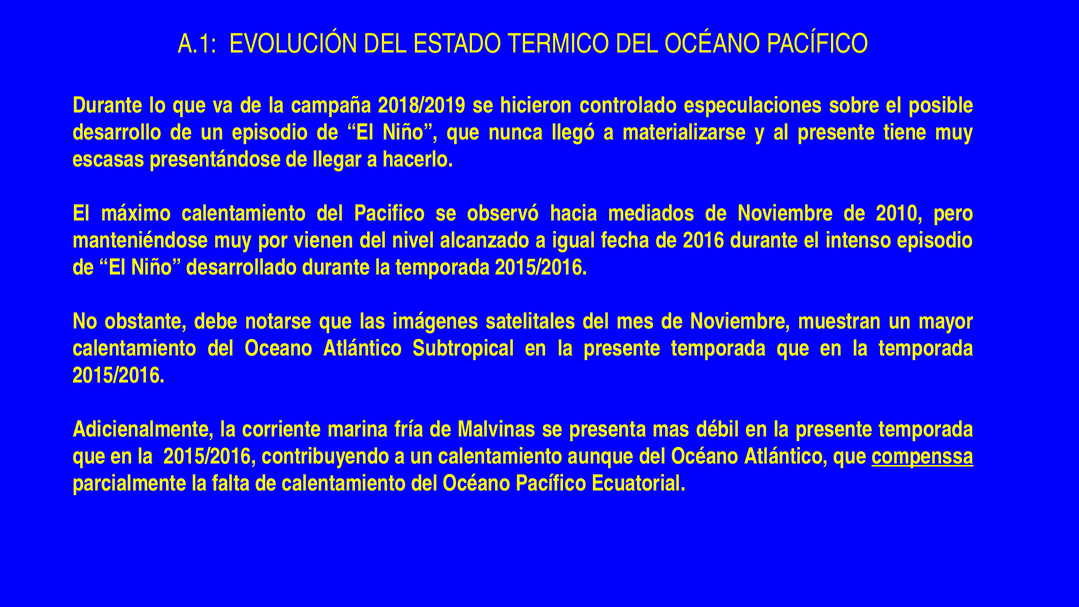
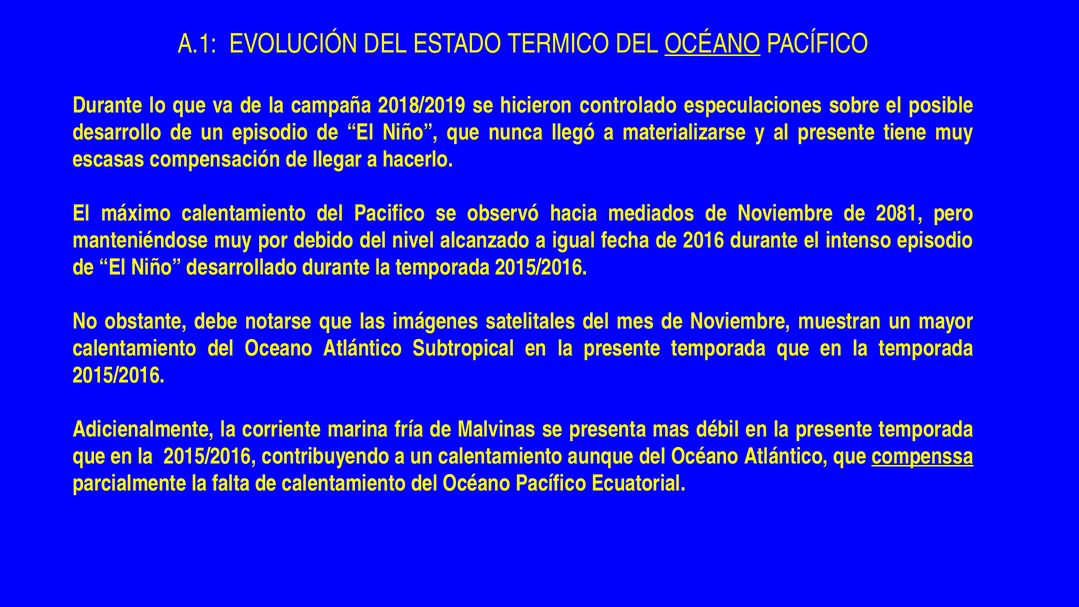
OCÉANO at (713, 44) underline: none -> present
presentándose: presentándose -> compensación
2010: 2010 -> 2081
vienen: vienen -> debido
